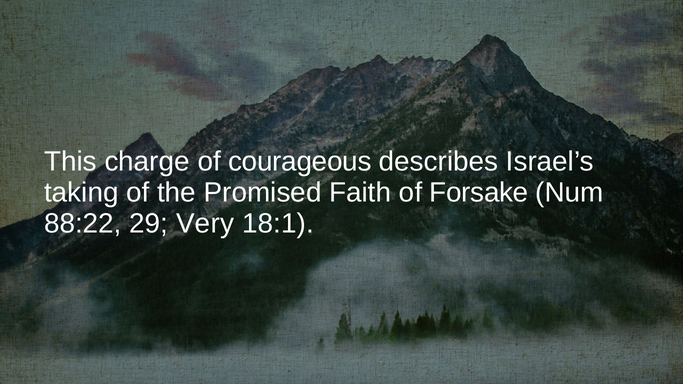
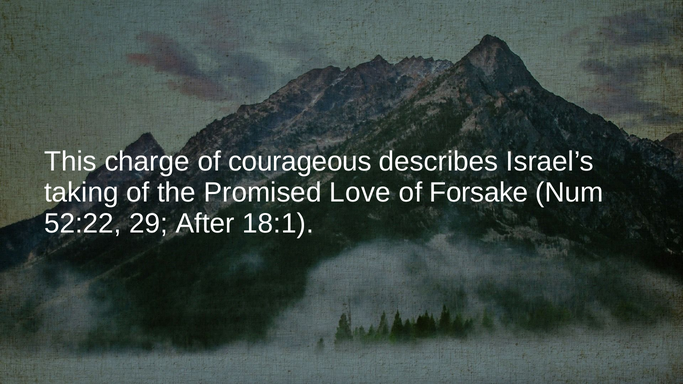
Faith: Faith -> Love
88:22: 88:22 -> 52:22
Very: Very -> After
